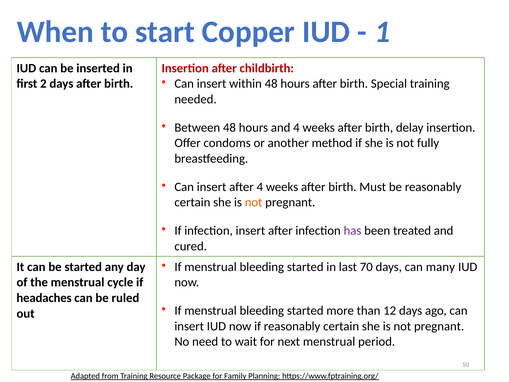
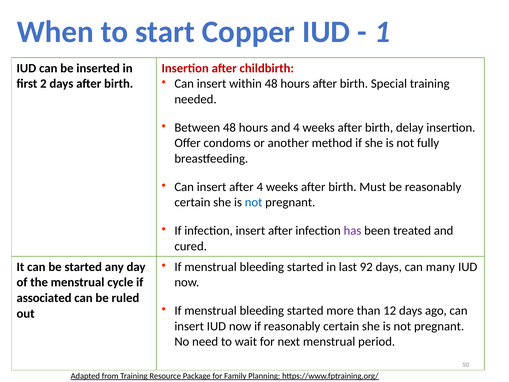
not at (254, 202) colour: orange -> blue
70: 70 -> 92
headaches: headaches -> associated
